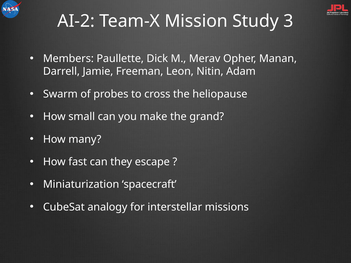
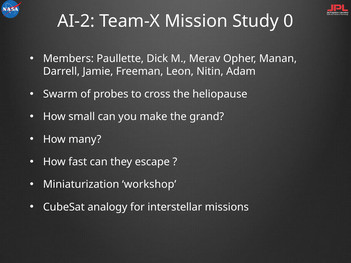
3: 3 -> 0
spacecraft: spacecraft -> workshop
